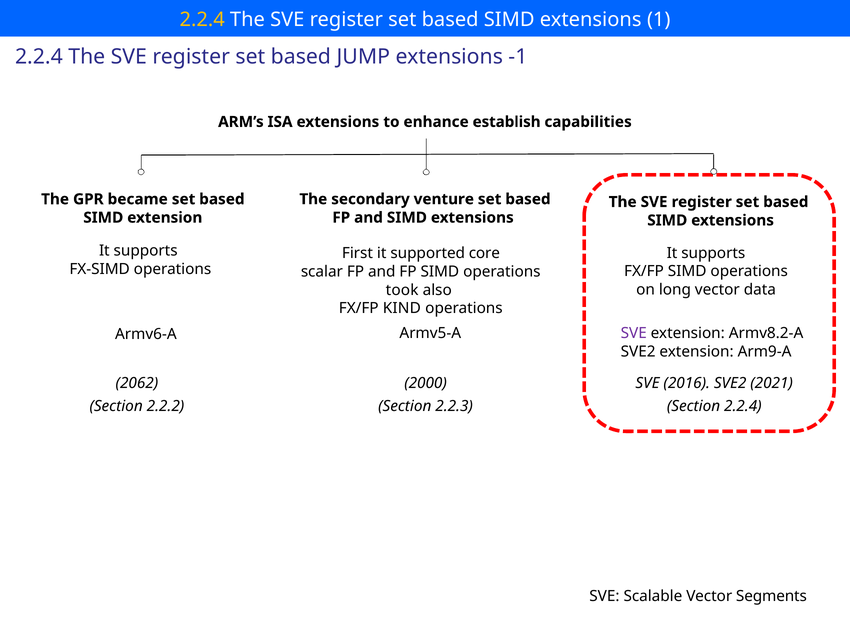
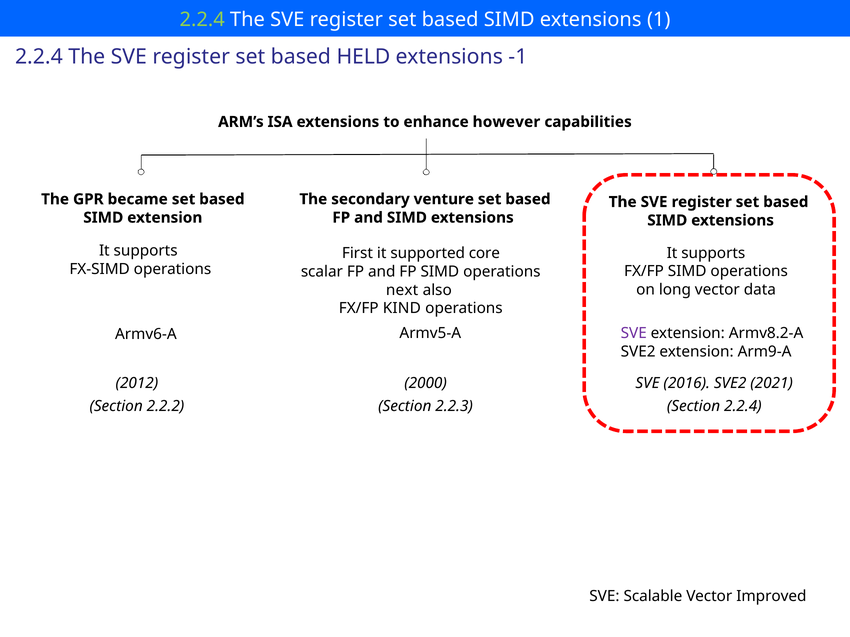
2.2.4 at (202, 20) colour: yellow -> light green
JUMP: JUMP -> HELD
establish: establish -> however
took: took -> next
2062: 2062 -> 2012
Segments: Segments -> Improved
